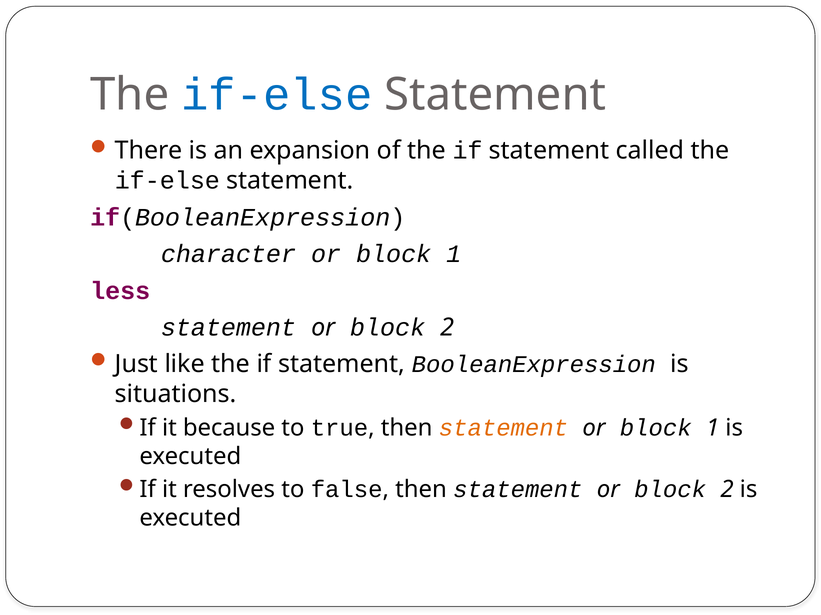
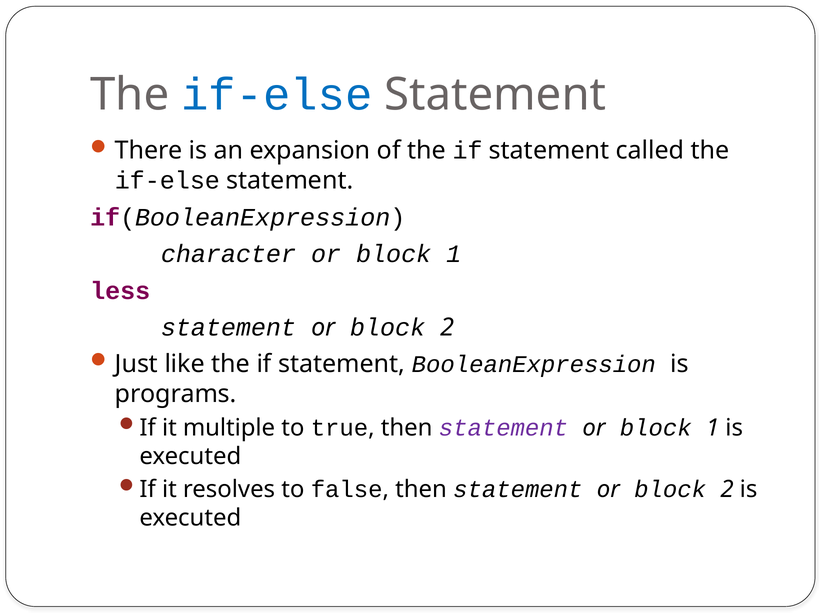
situations: situations -> programs
because: because -> multiple
statement at (503, 428) colour: orange -> purple
